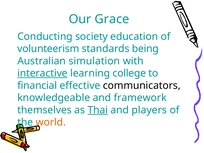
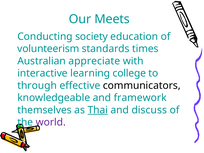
Grace: Grace -> Meets
being: being -> times
simulation: simulation -> appreciate
interactive underline: present -> none
financial: financial -> through
players: players -> discuss
world colour: orange -> purple
